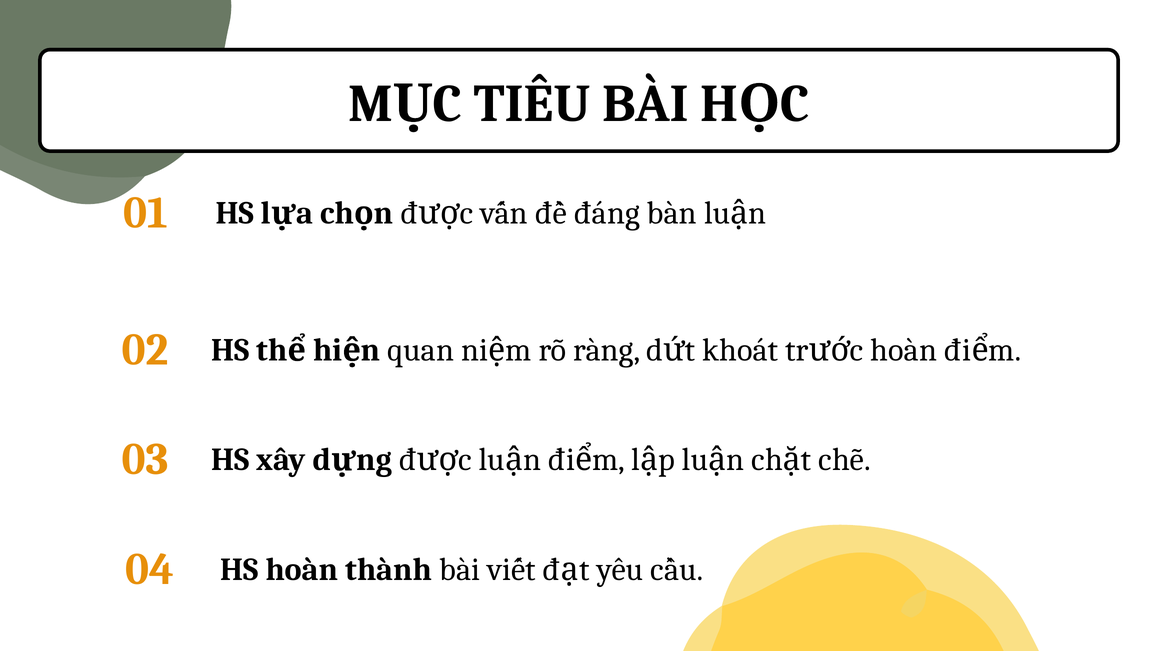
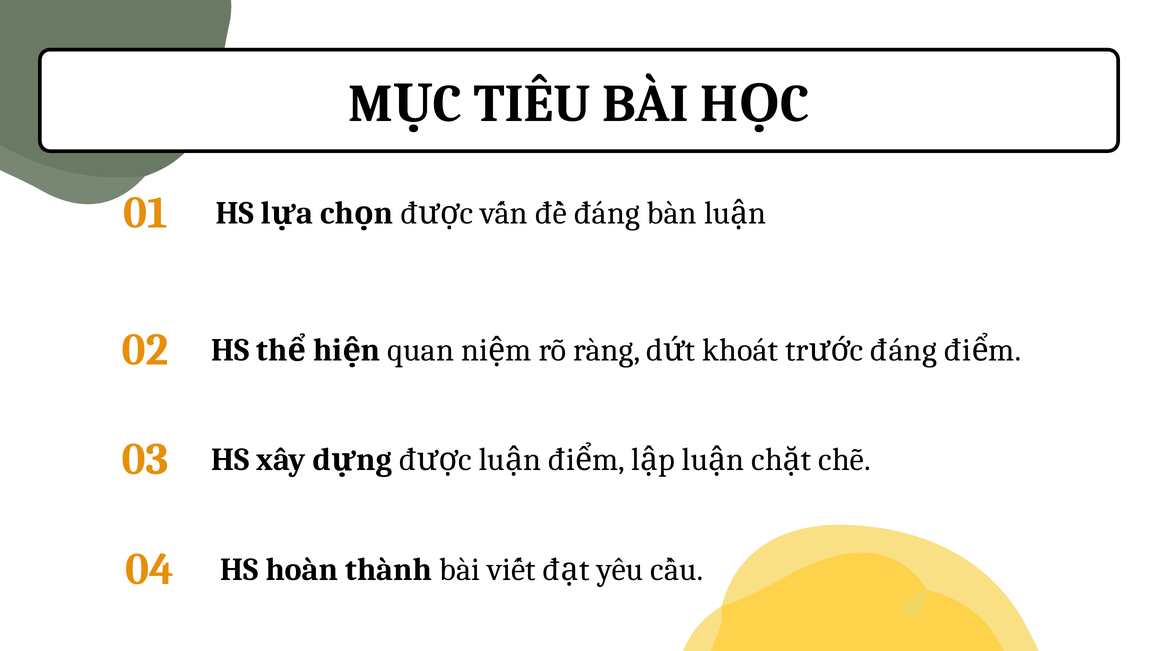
hoàn at (904, 350): hoàn -> đáng
